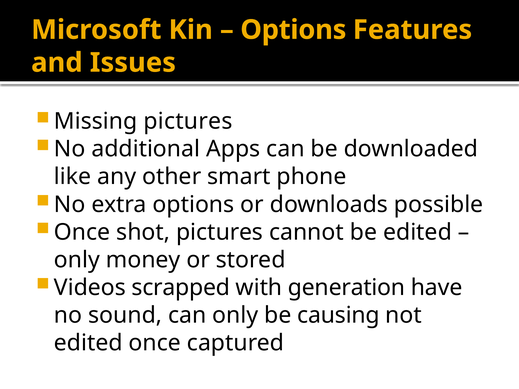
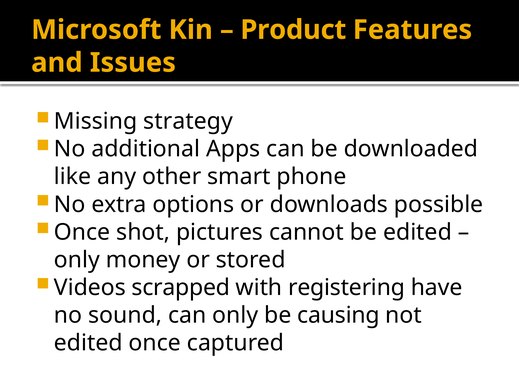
Options at (293, 30): Options -> Product
Missing pictures: pictures -> strategy
generation: generation -> registering
